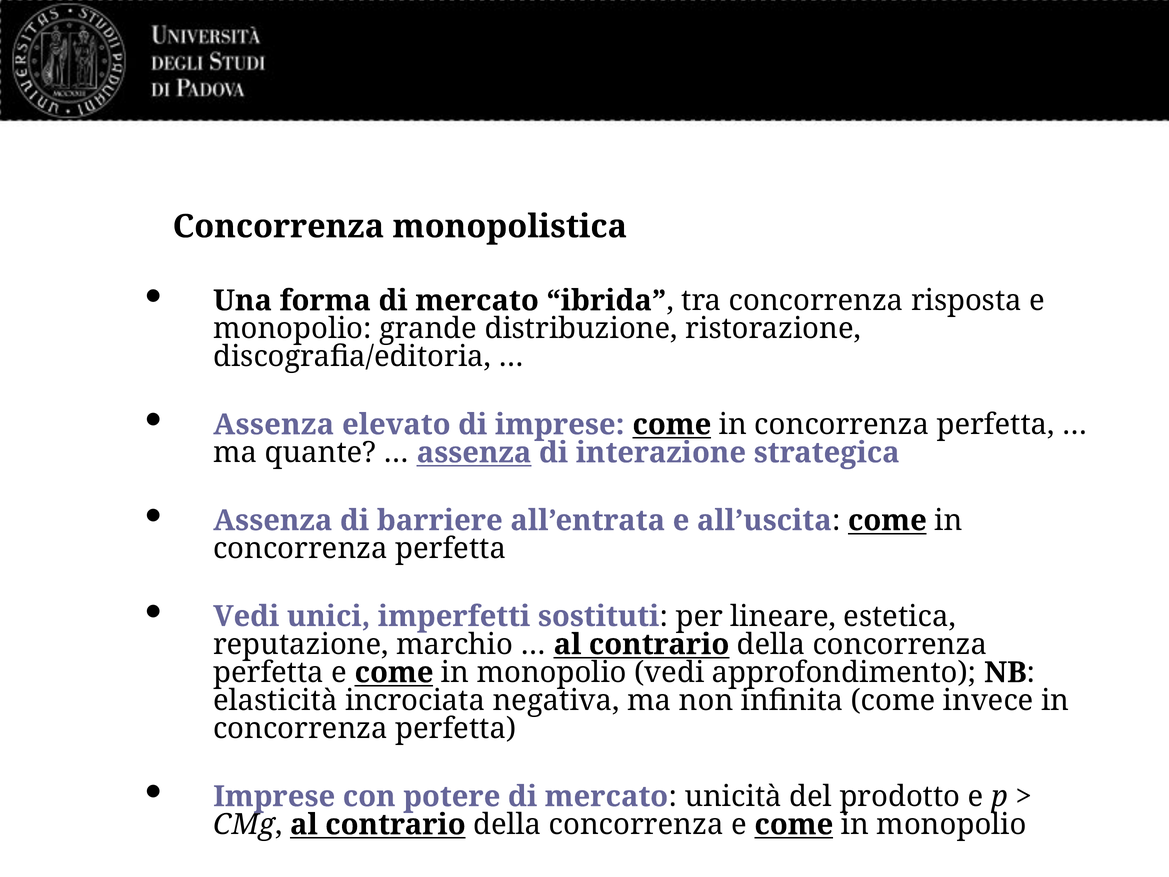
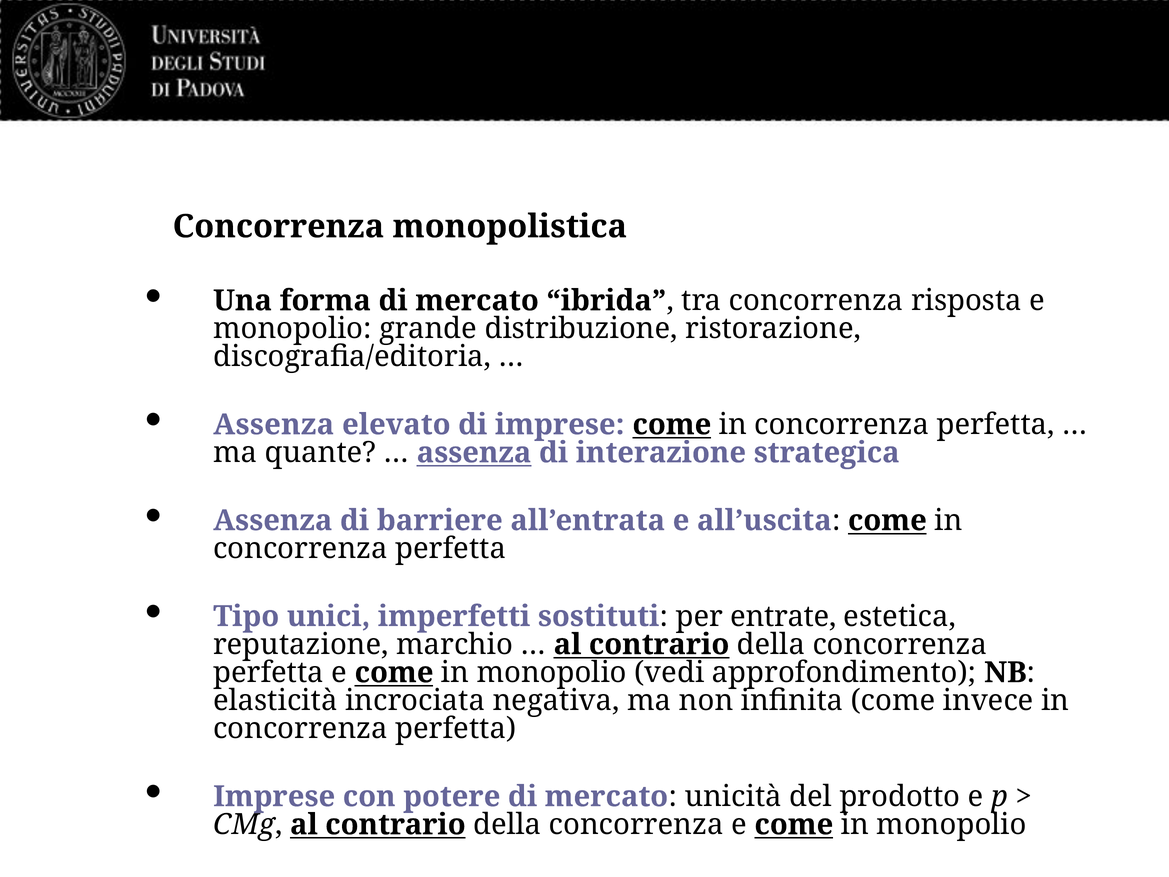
Vedi at (246, 616): Vedi -> Tipo
lineare: lineare -> entrate
